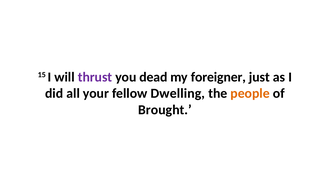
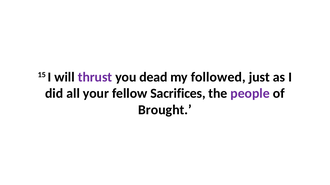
foreigner: foreigner -> followed
Dwelling: Dwelling -> Sacrifices
people colour: orange -> purple
